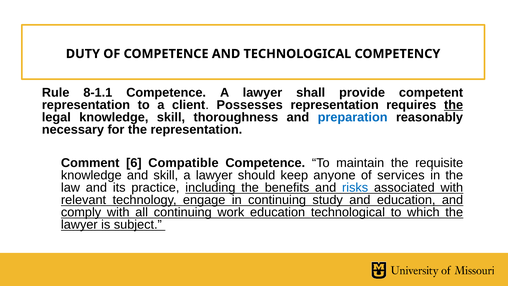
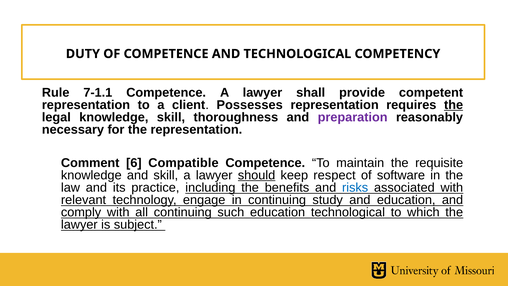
8-1.1: 8-1.1 -> 7-1.1
preparation colour: blue -> purple
should underline: none -> present
anyone: anyone -> respect
services: services -> software
work: work -> such
